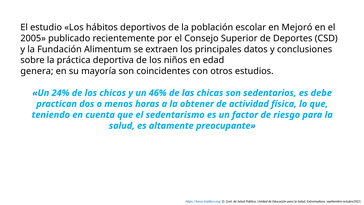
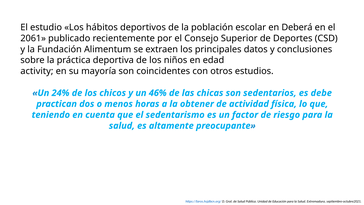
Mejoró: Mejoró -> Deberá
2005: 2005 -> 2061
genera: genera -> activity
